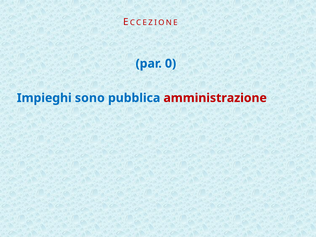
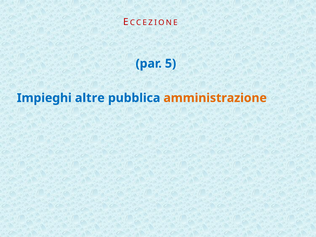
0: 0 -> 5
sono: sono -> altre
amministrazione colour: red -> orange
